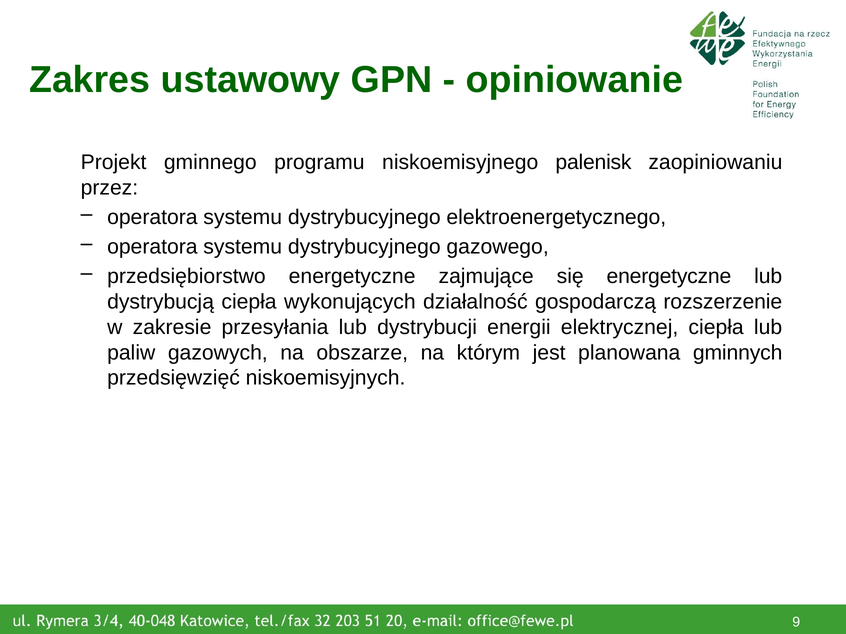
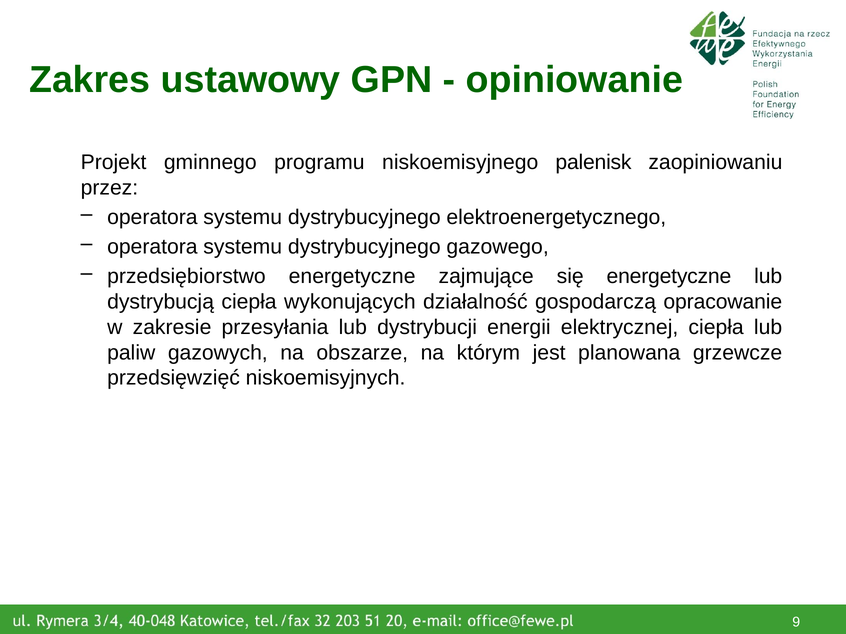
rozszerzenie: rozszerzenie -> opracowanie
gminnych: gminnych -> grzewcze
